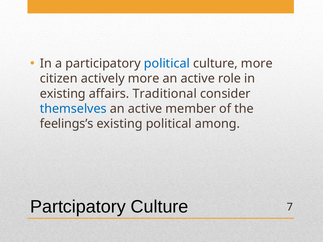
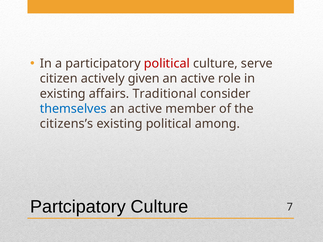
political at (167, 64) colour: blue -> red
culture more: more -> serve
actively more: more -> given
feelings’s: feelings’s -> citizens’s
